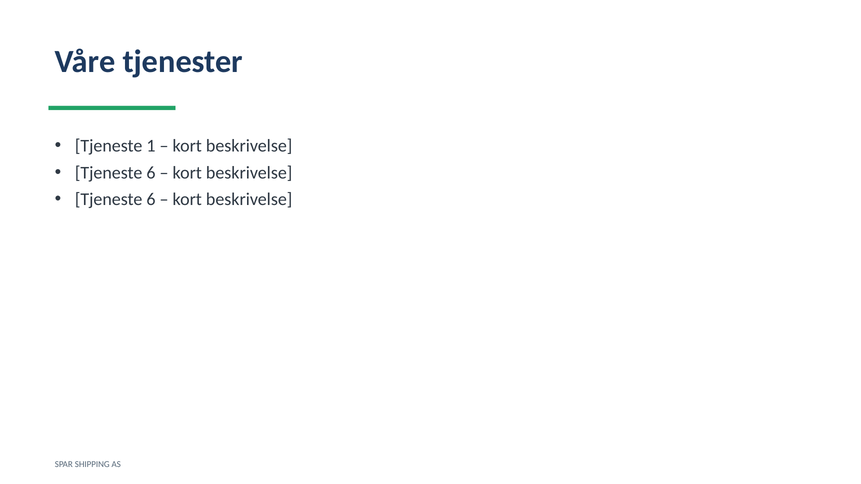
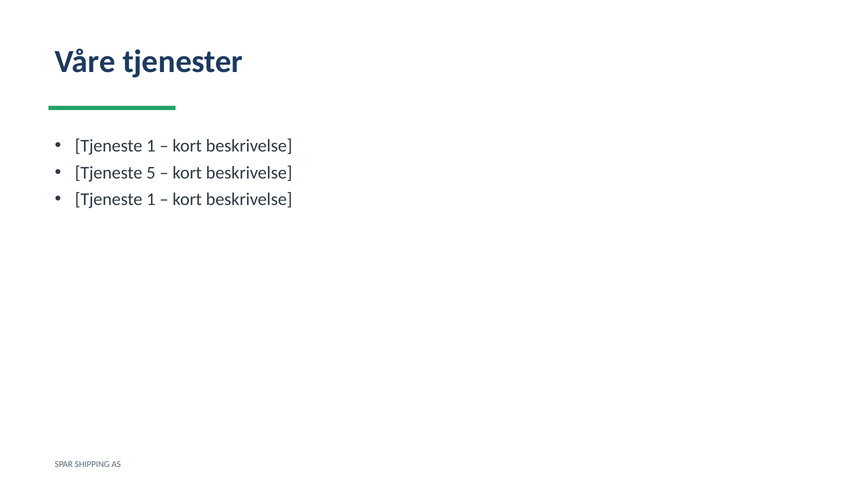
6 at (151, 173): 6 -> 5
6 at (151, 200): 6 -> 1
